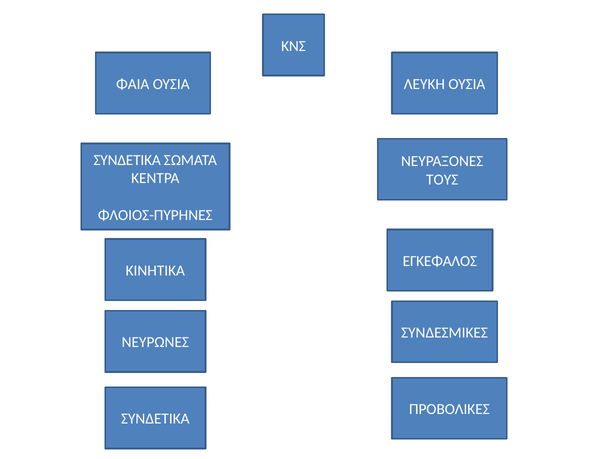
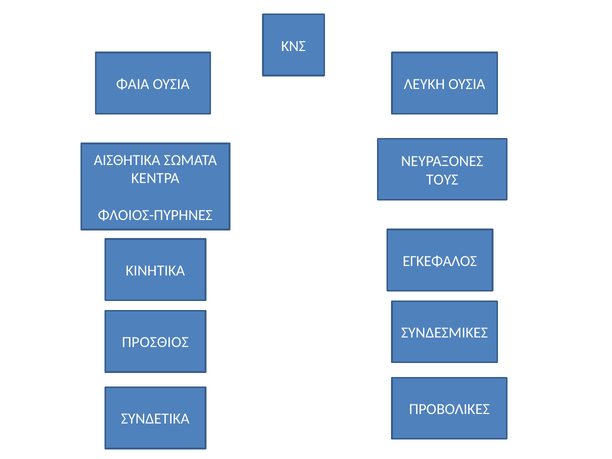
ΣΥΝΔΕΤΙΚΑ at (127, 160): ΣΥΝΔΕΤΙΚΑ -> ΑΙΣΘΗΤΙΚΑ
ΝΕΥΡΩΝΕΣ: ΝΕΥΡΩΝΕΣ -> ΠΡΟΣΘΙΟΣ
